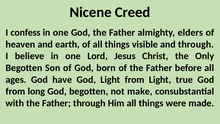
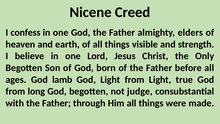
and through: through -> strength
have: have -> lamb
make: make -> judge
